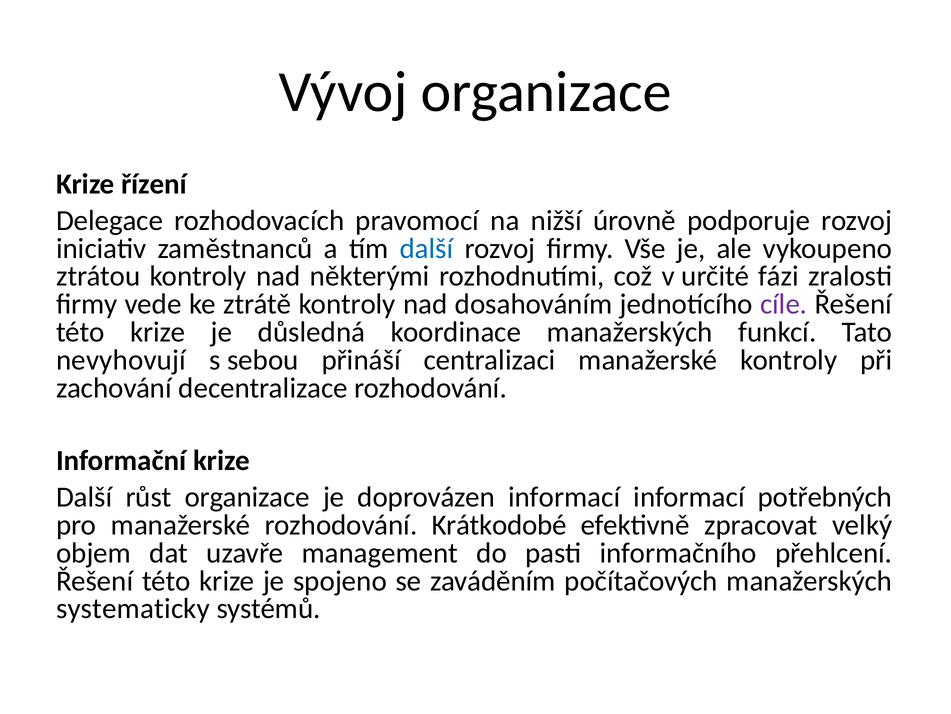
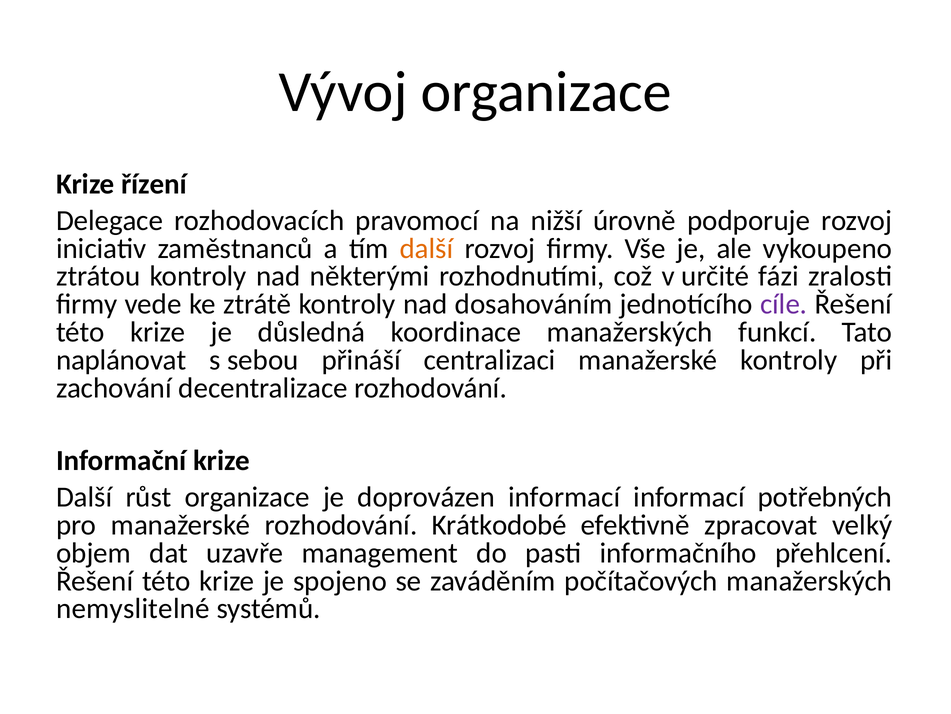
další at (426, 248) colour: blue -> orange
nevyhovují: nevyhovují -> naplánovat
systematicky: systematicky -> nemyslitelné
